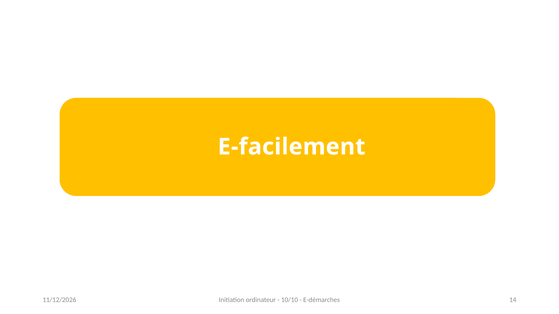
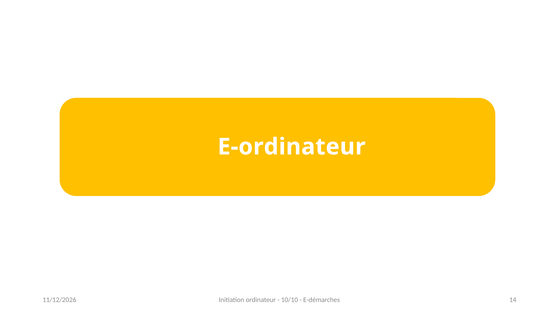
E-facilement: E-facilement -> E-ordinateur
